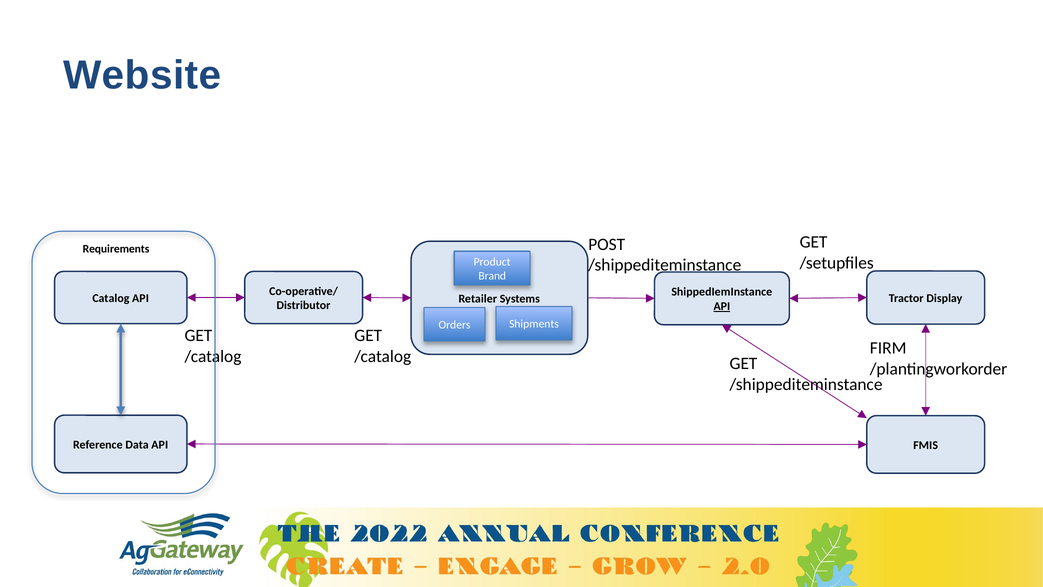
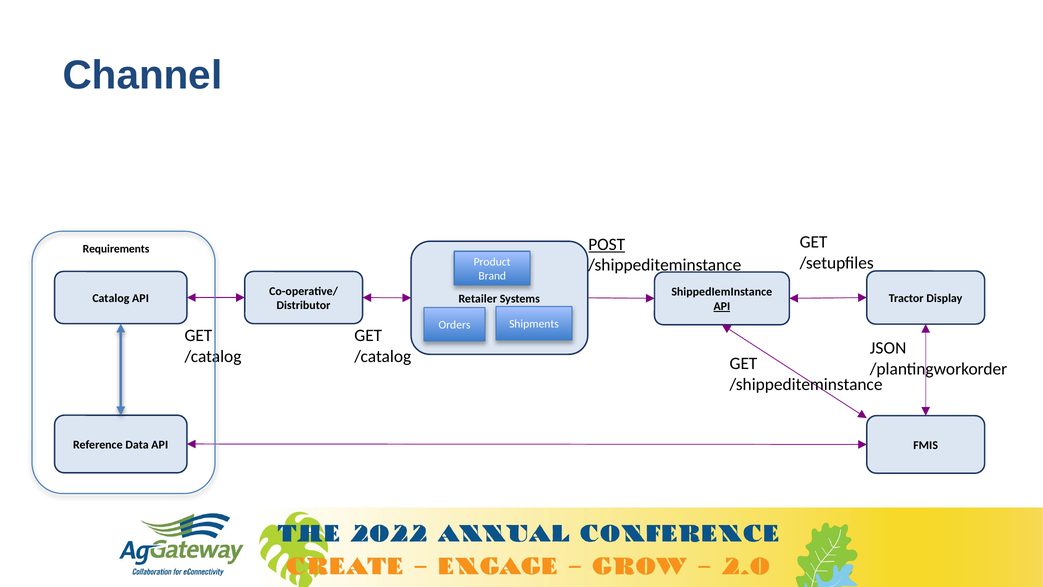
Website: Website -> Channel
POST underline: none -> present
FIRM: FIRM -> JSON
